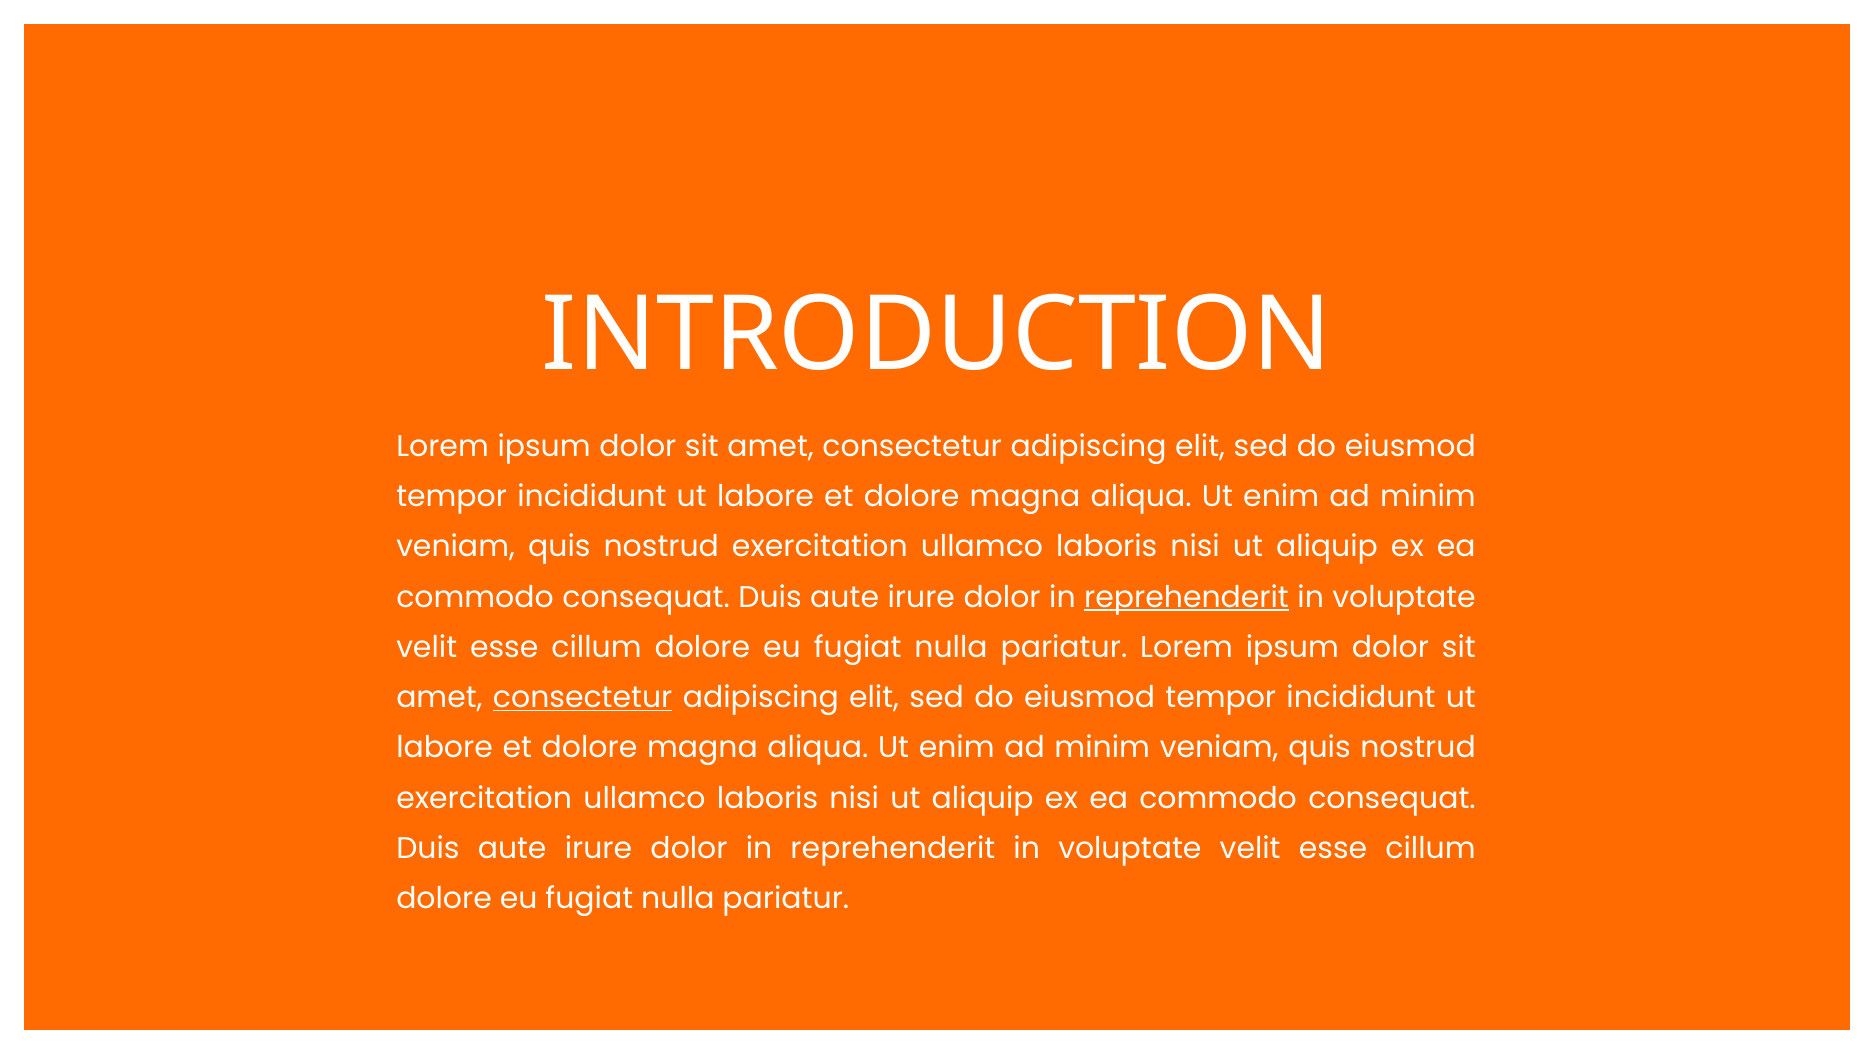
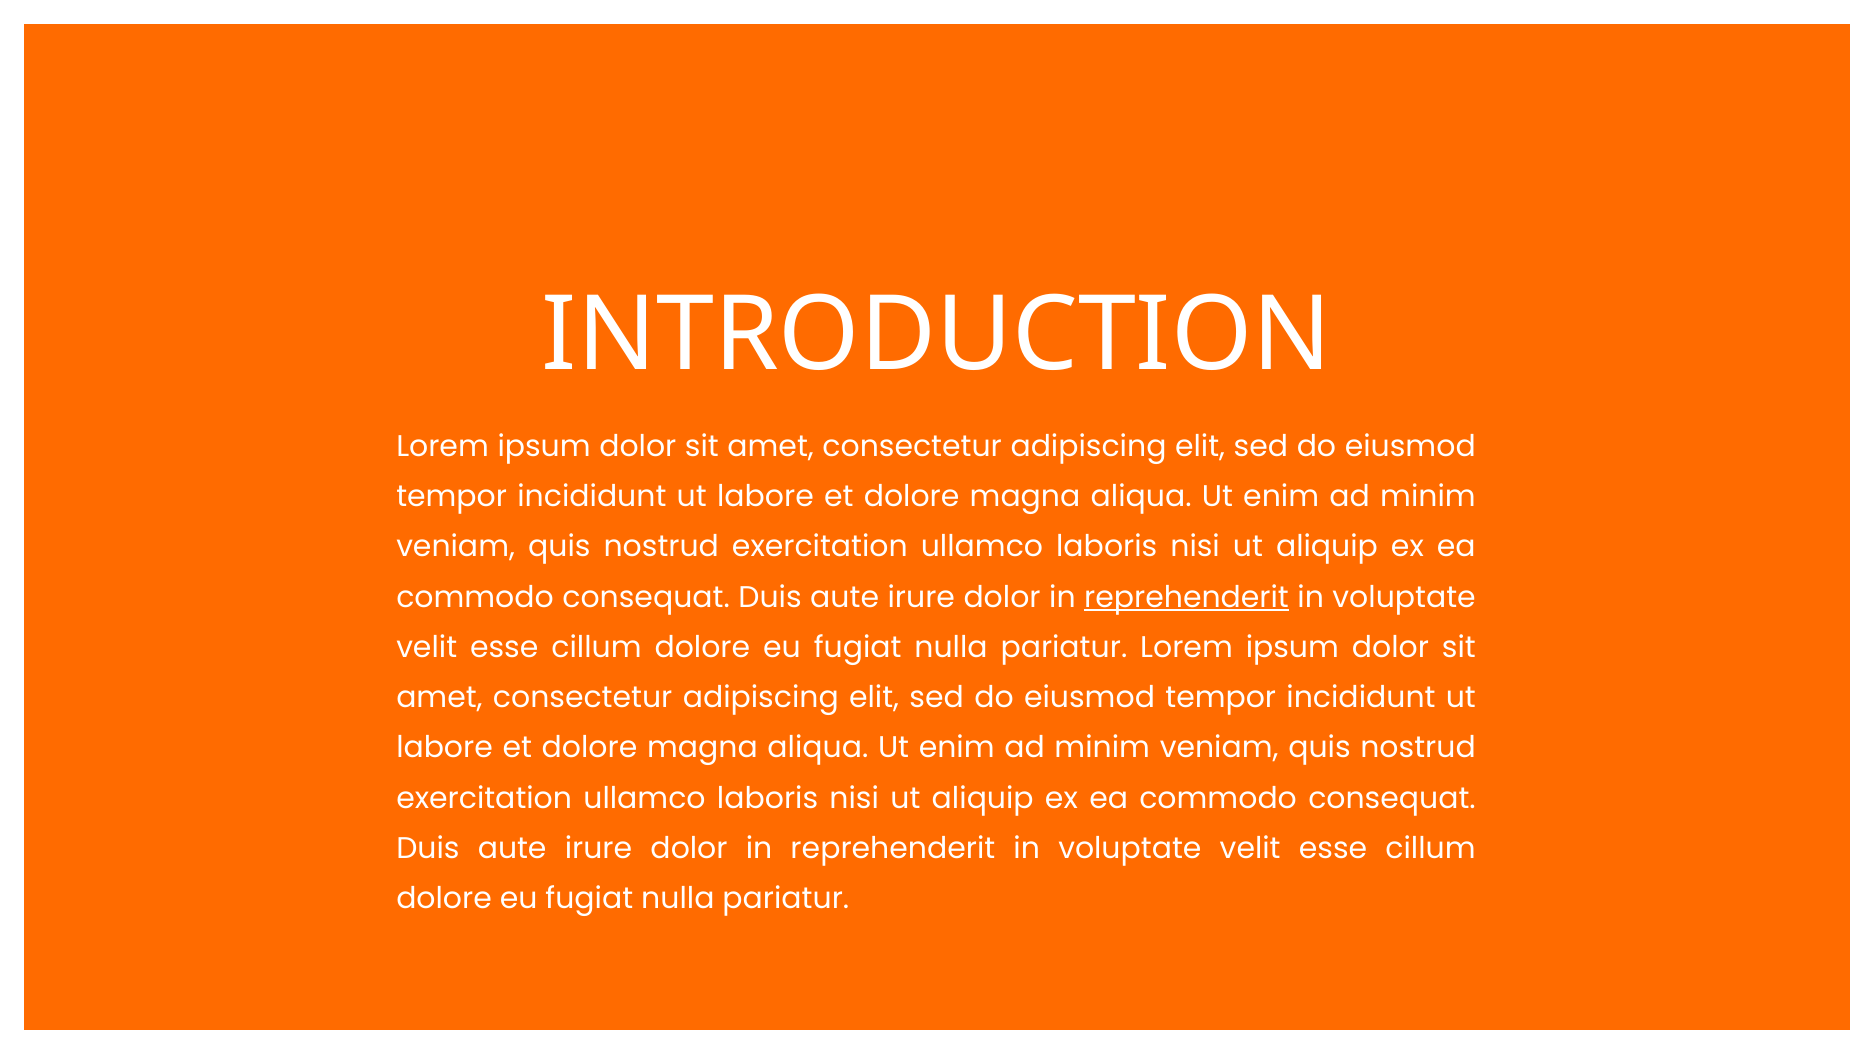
consectetur at (583, 698) underline: present -> none
